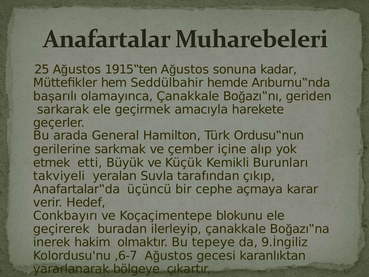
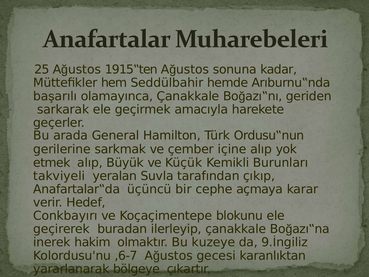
etmek etti: etti -> alıp
tepeye: tepeye -> kuzeye
